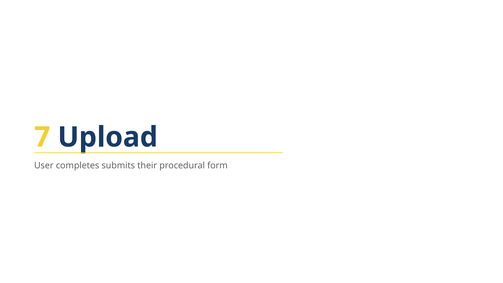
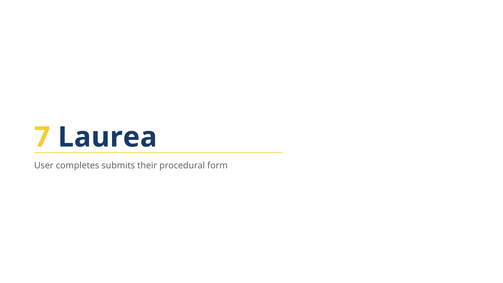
Upload: Upload -> Laurea
